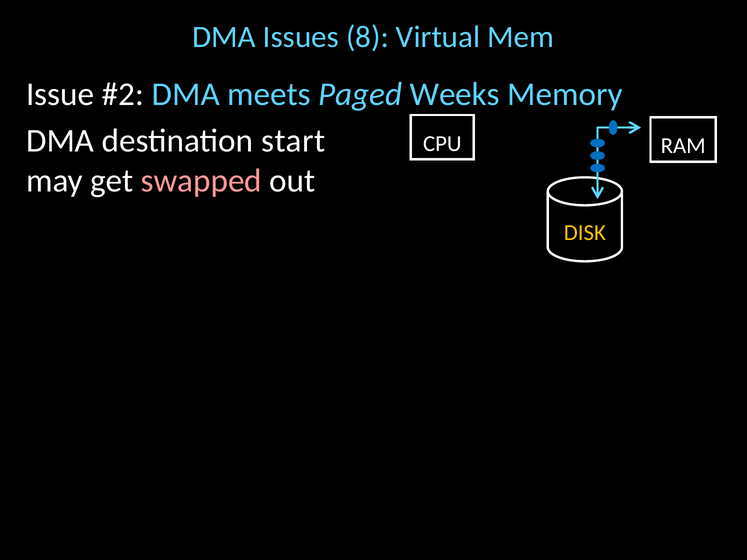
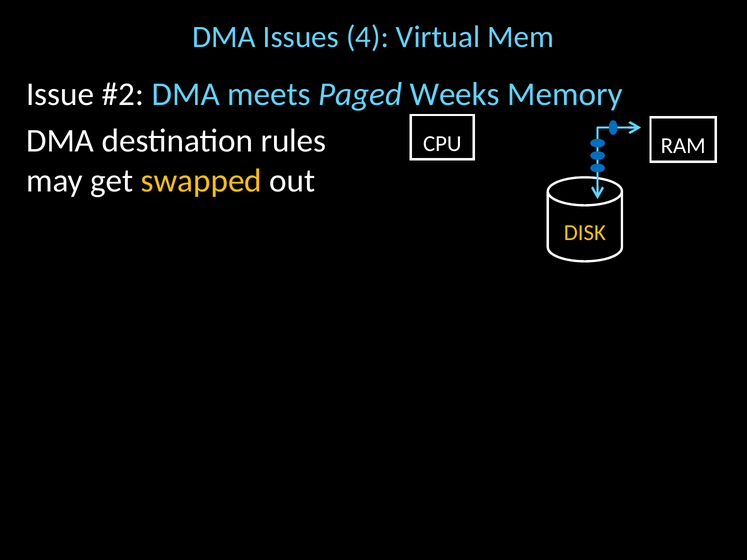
8: 8 -> 4
start: start -> rules
swapped colour: pink -> yellow
